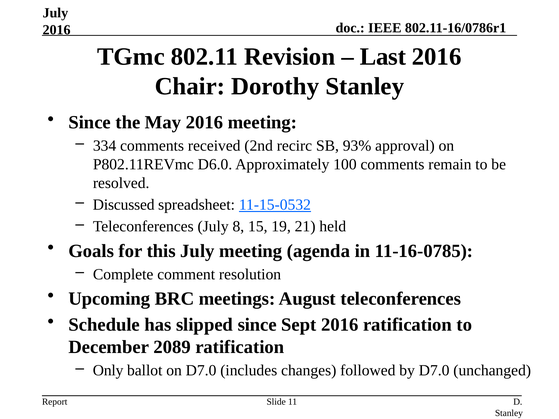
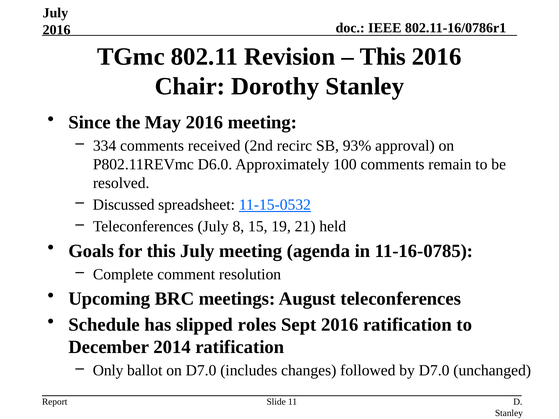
Last at (383, 57): Last -> This
slipped since: since -> roles
2089: 2089 -> 2014
